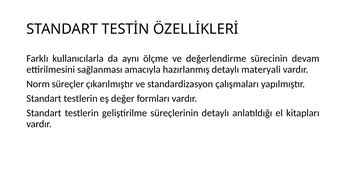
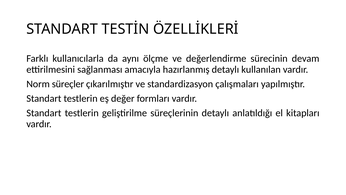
materyali: materyali -> kullanılan
